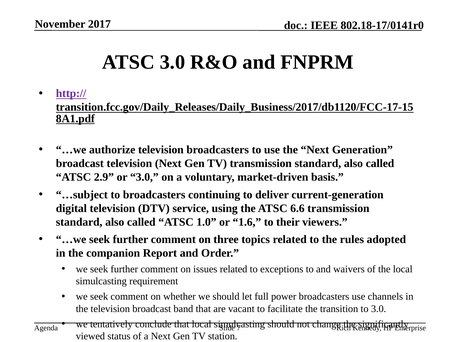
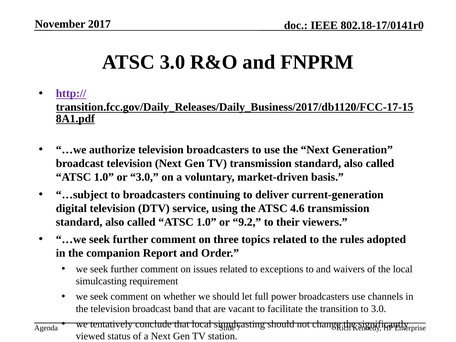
2.9 at (104, 177): 2.9 -> 1.0
6.6: 6.6 -> 4.6
1.6: 1.6 -> 9.2
